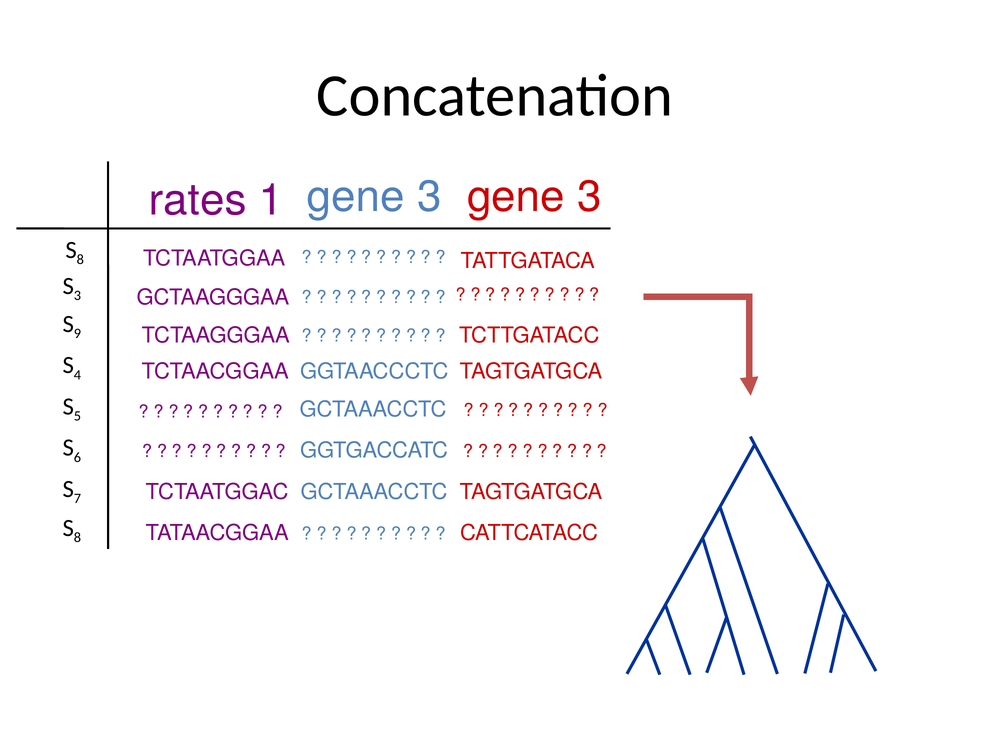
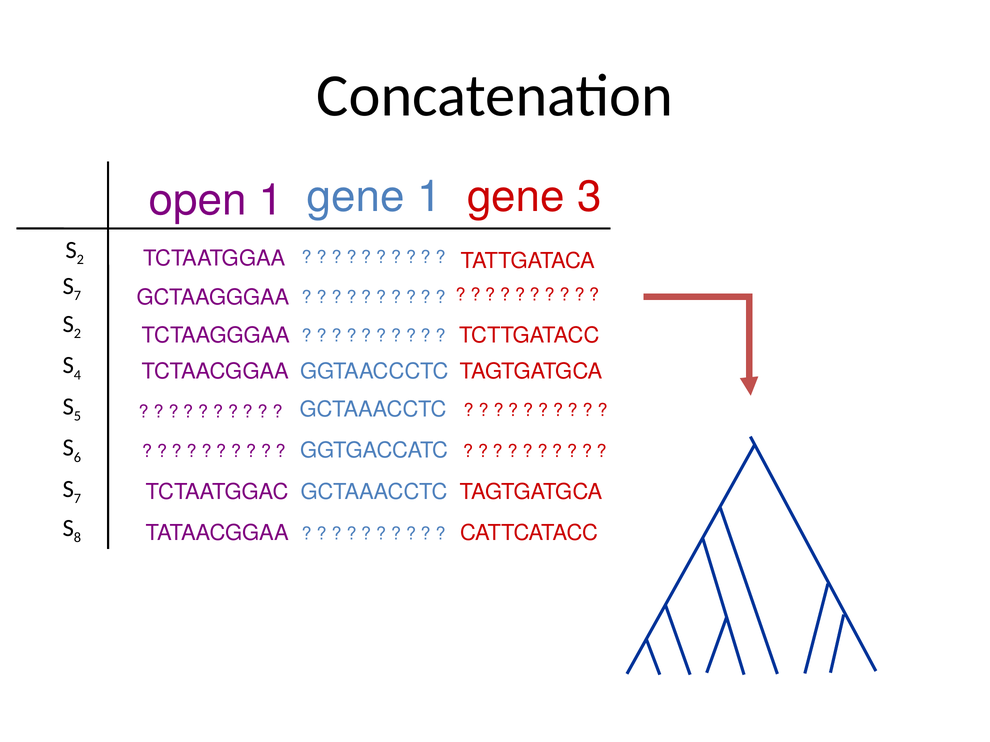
3 at (429, 197): 3 -> 1
rates: rates -> open
8 at (80, 260): 8 -> 2
3 at (77, 296): 3 -> 7
9 at (77, 334): 9 -> 2
